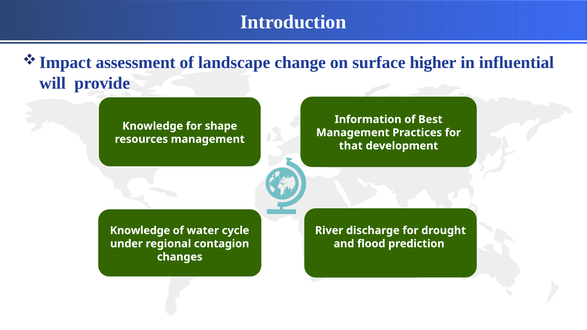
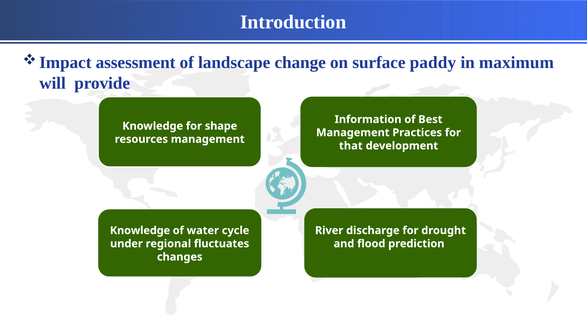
higher: higher -> paddy
influential: influential -> maximum
contagion: contagion -> fluctuates
